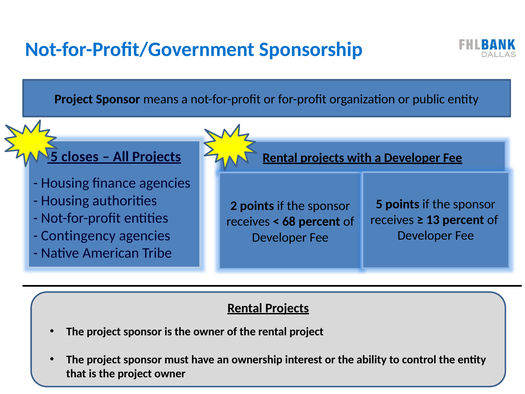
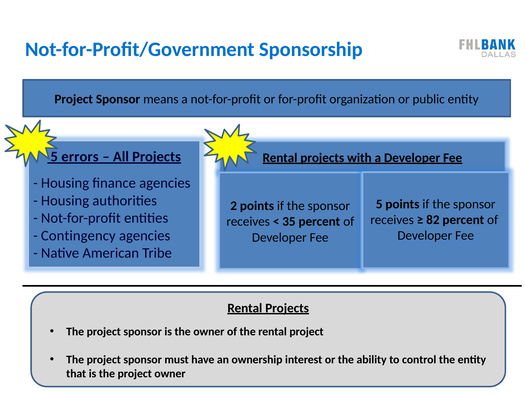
closes: closes -> errors
13: 13 -> 82
68: 68 -> 35
